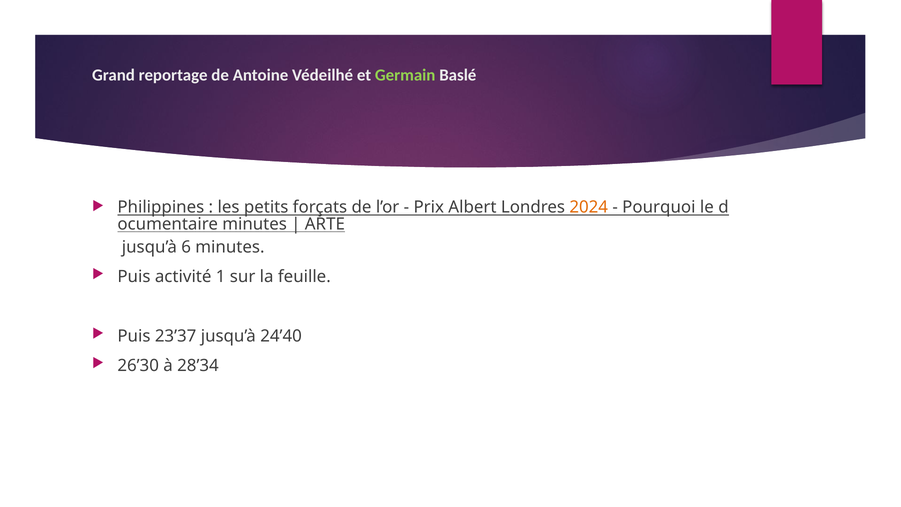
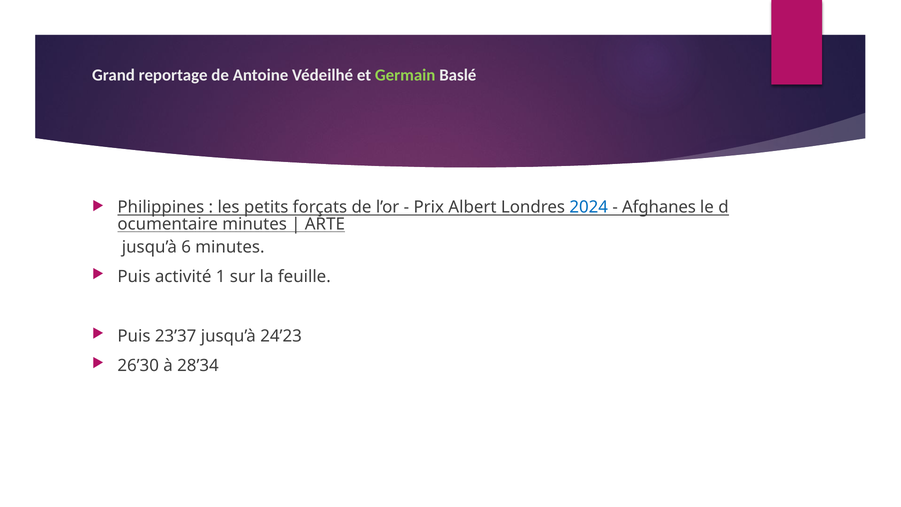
2024 colour: orange -> blue
Pourquoi: Pourquoi -> Afghanes
24’40: 24’40 -> 24’23
